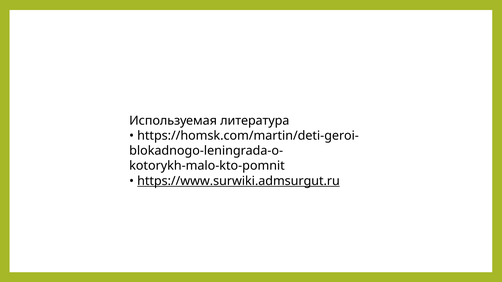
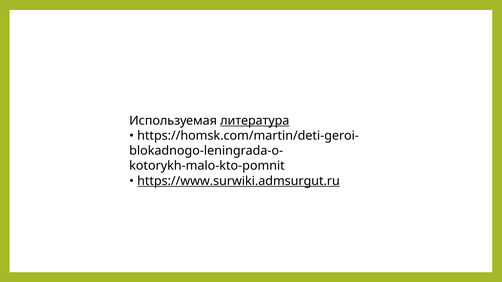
литература underline: none -> present
